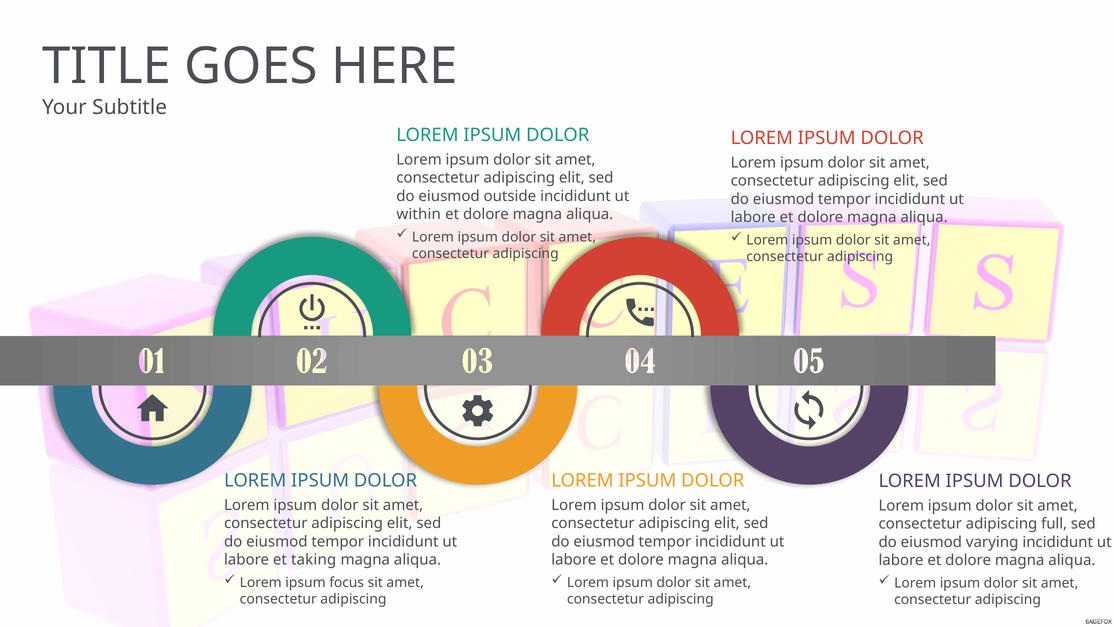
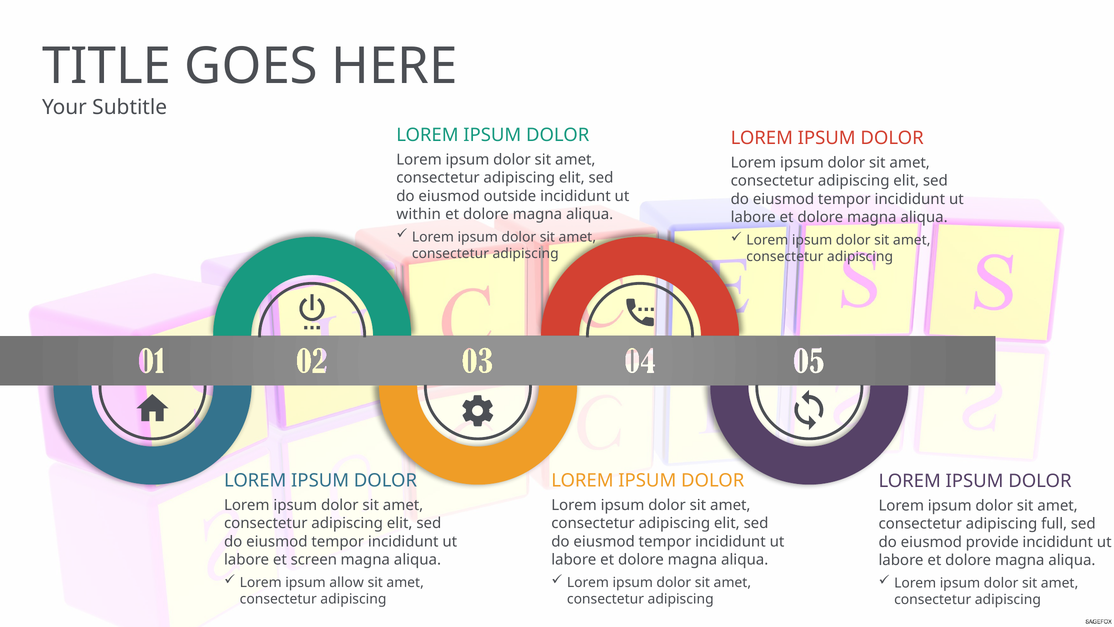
varying: varying -> provide
taking: taking -> screen
focus: focus -> allow
